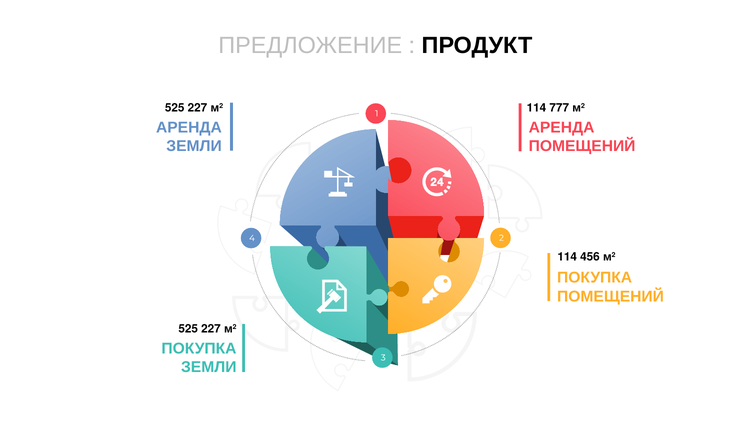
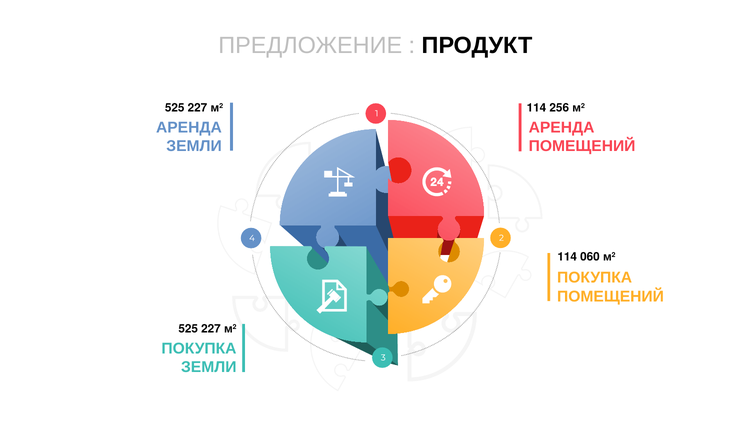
777: 777 -> 256
456: 456 -> 060
